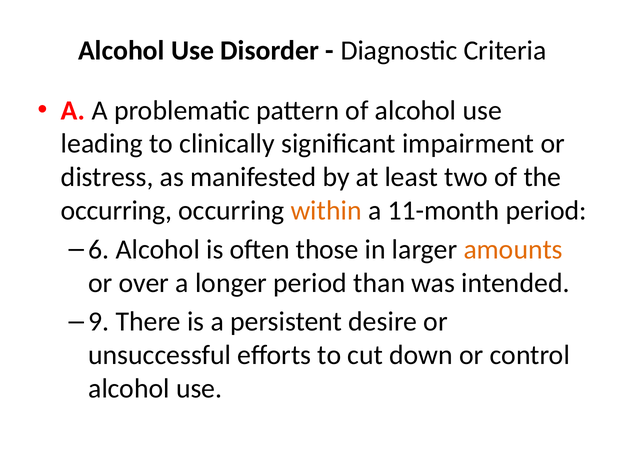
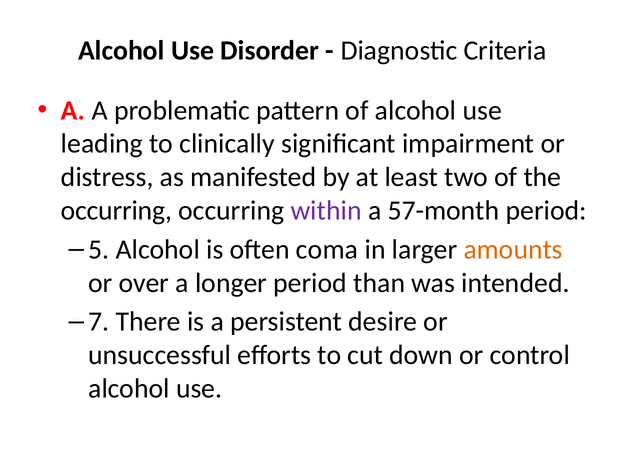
within colour: orange -> purple
11-month: 11-month -> 57-month
6: 6 -> 5
those: those -> coma
9: 9 -> 7
